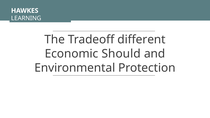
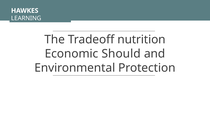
different: different -> nutrition
